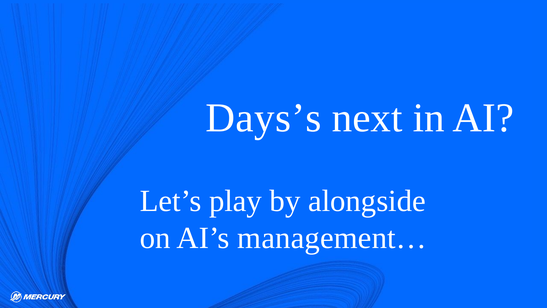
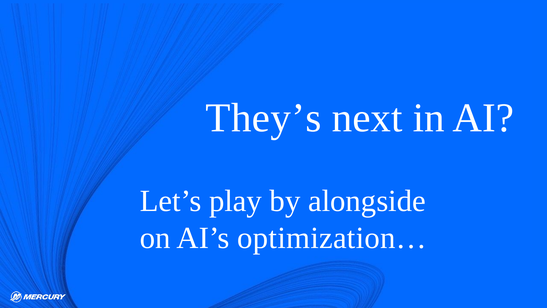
Days’s: Days’s -> They’s
management…: management… -> optimization…
